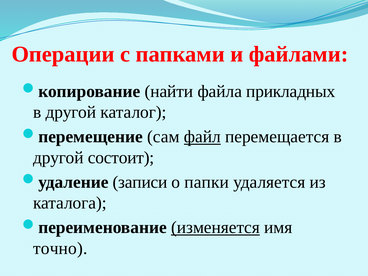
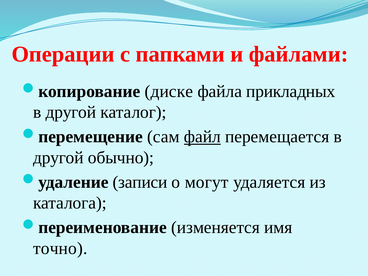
найти: найти -> диске
состоит: состоит -> обычно
папки: папки -> могут
изменяется underline: present -> none
